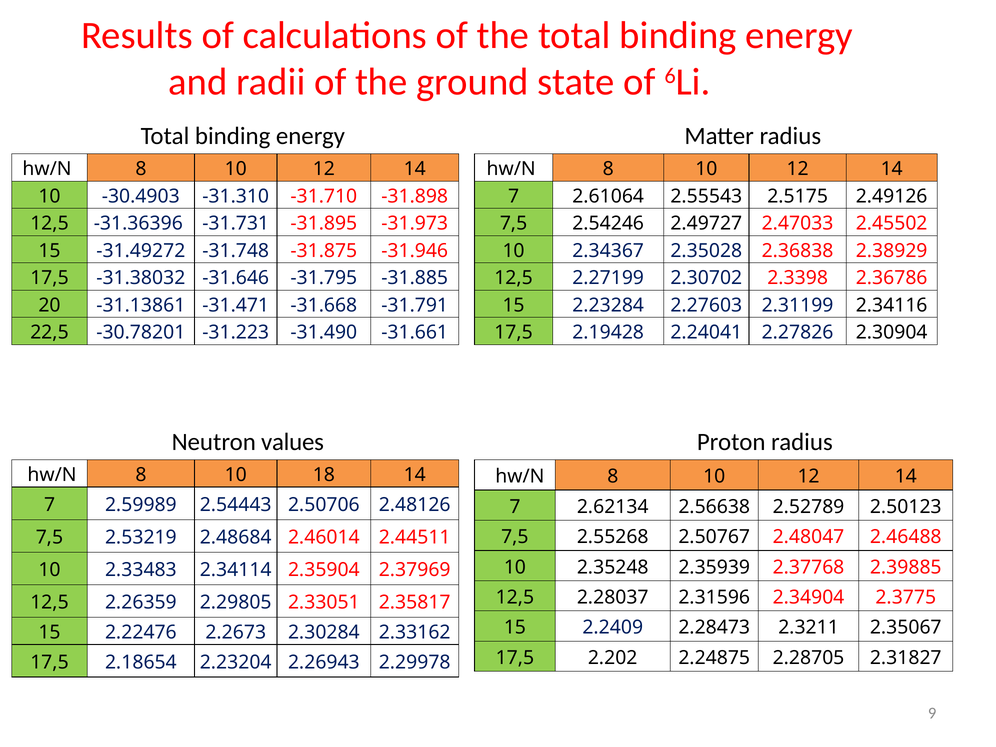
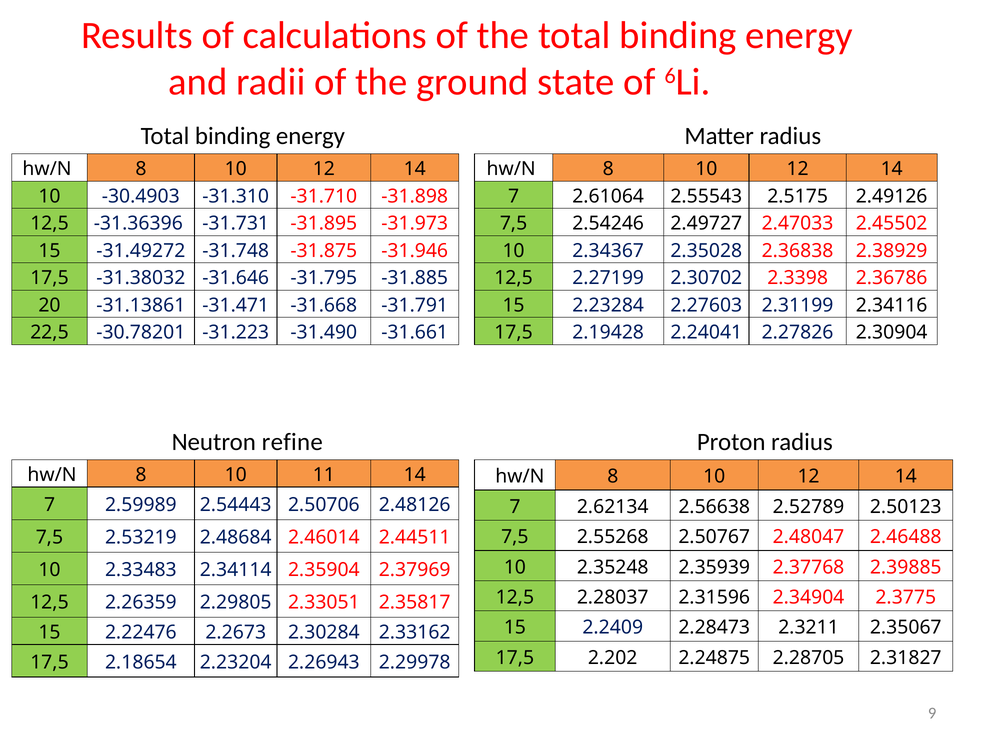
values: values -> refine
18: 18 -> 11
